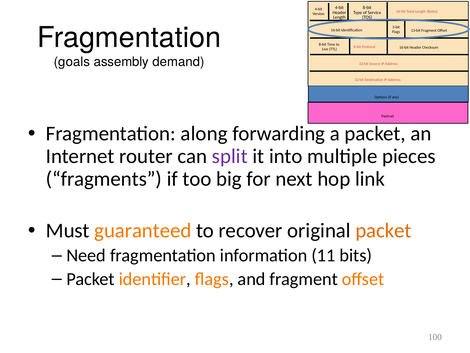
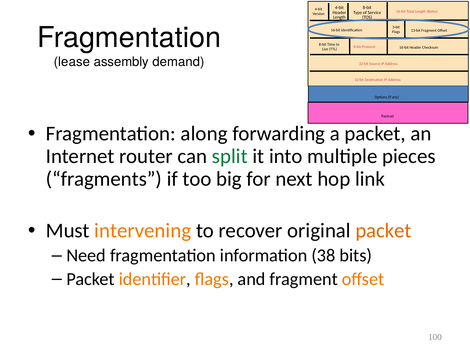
goals: goals -> lease
split colour: purple -> green
guaranteed: guaranteed -> intervening
11: 11 -> 38
